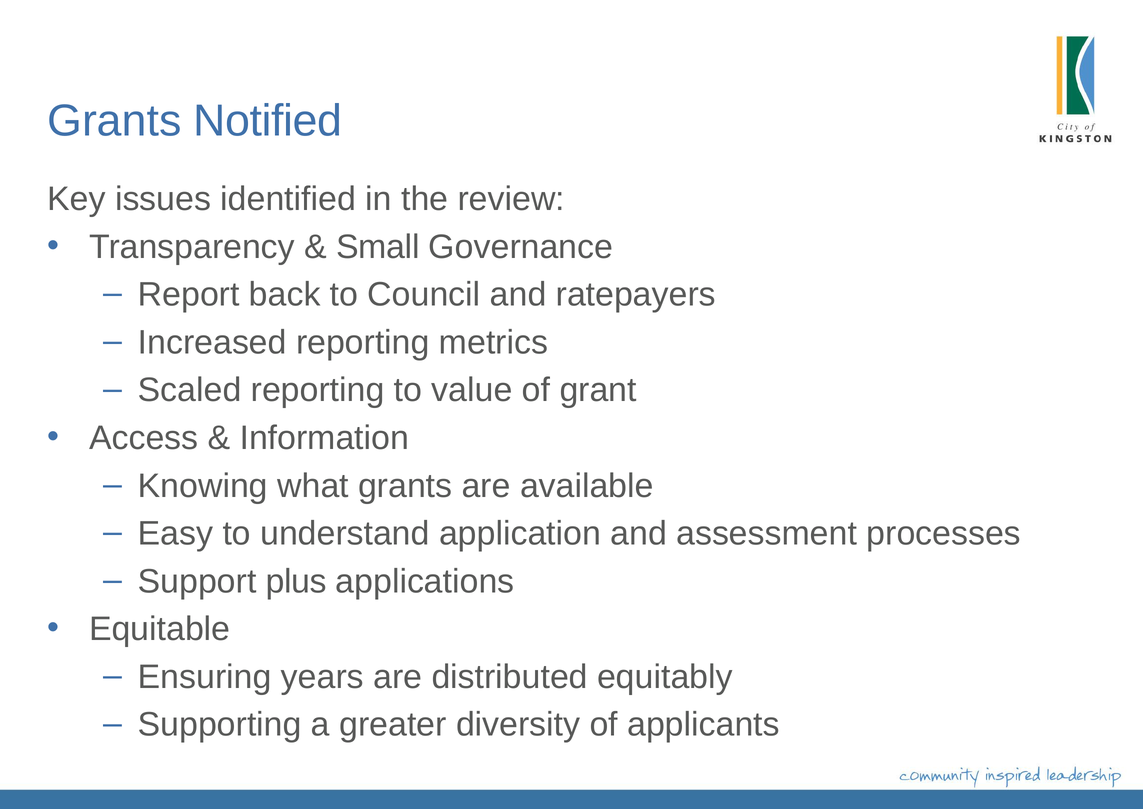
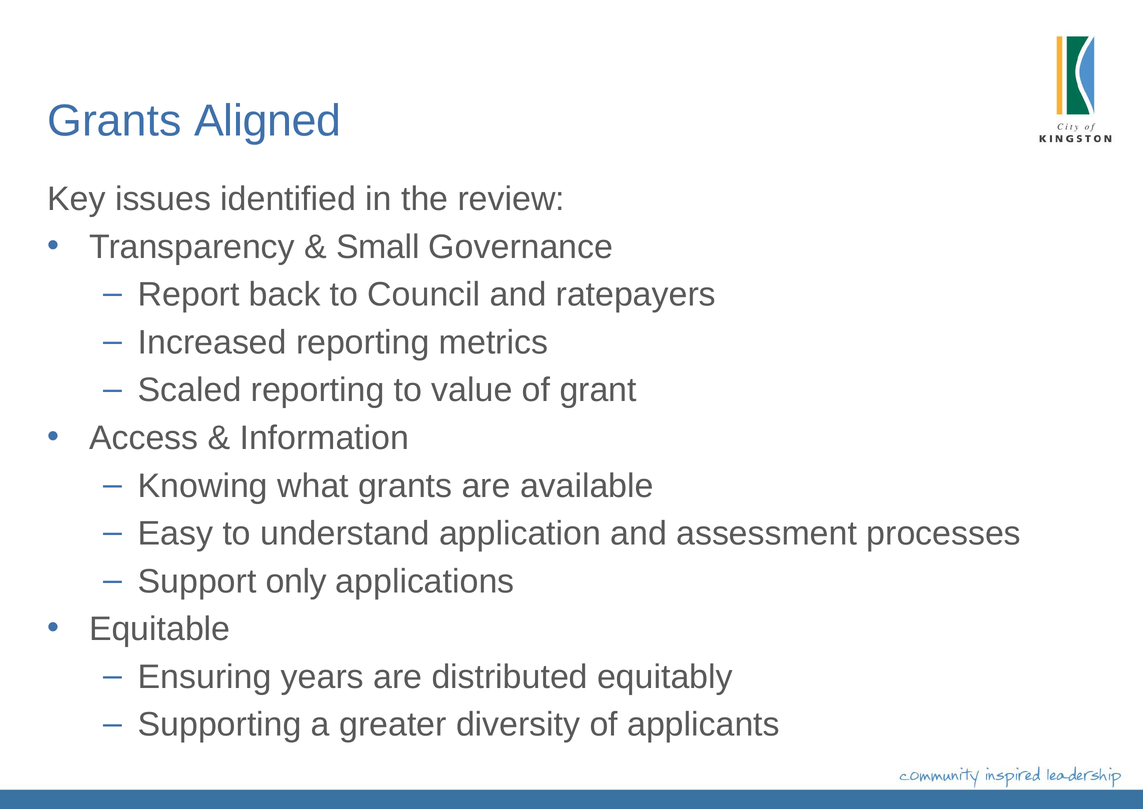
Notified: Notified -> Aligned
plus: plus -> only
